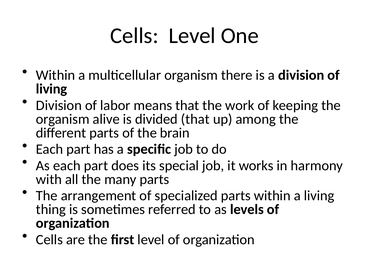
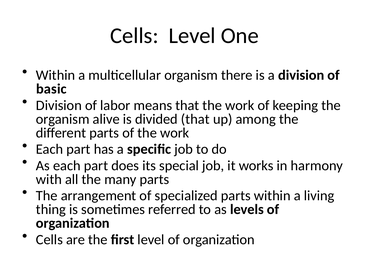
living at (52, 89): living -> basic
of the brain: brain -> work
